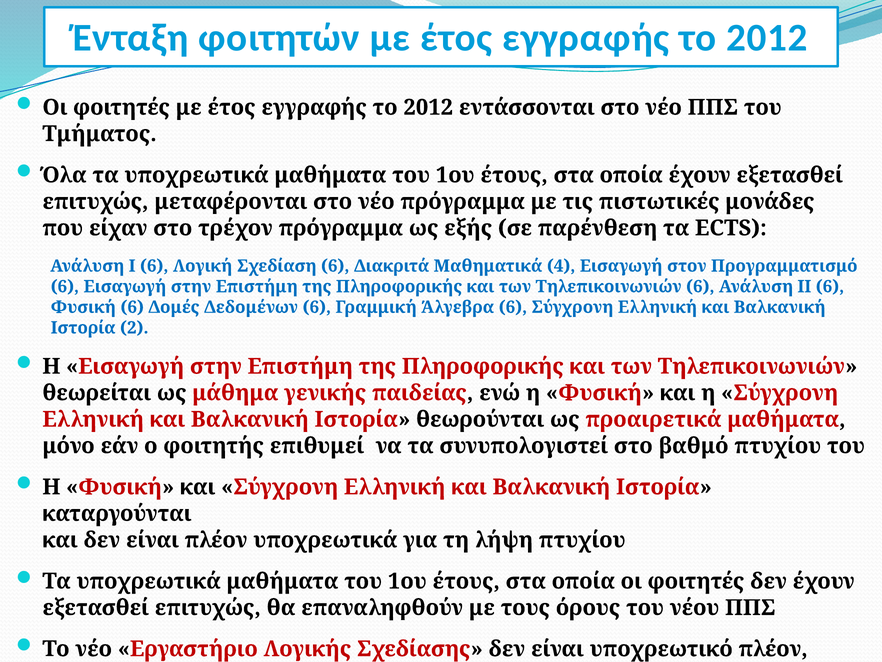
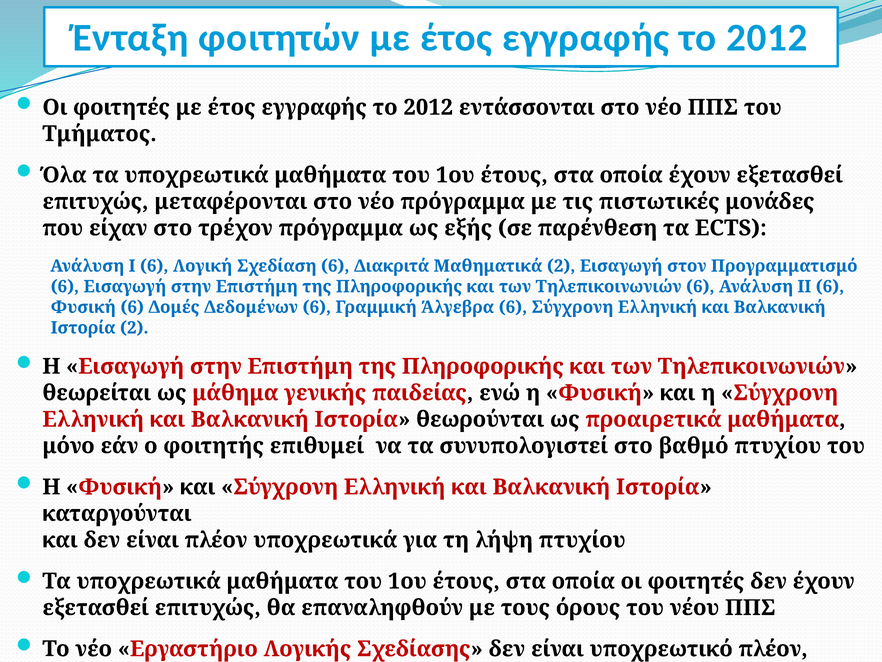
Μαθηματικά 4: 4 -> 2
